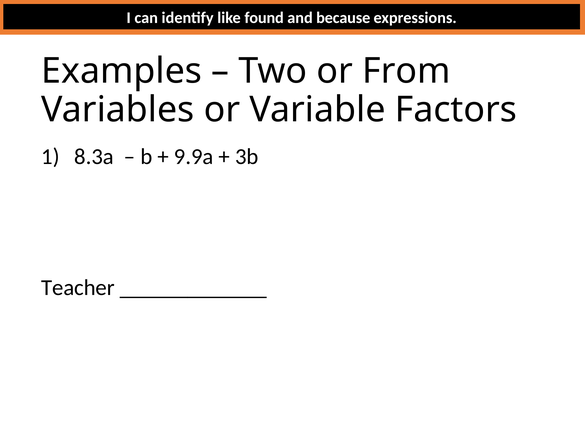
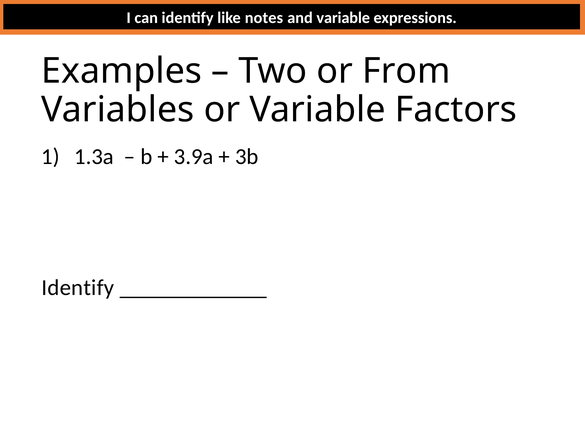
found: found -> notes
and because: because -> variable
8.3a: 8.3a -> 1.3a
9.9a: 9.9a -> 3.9a
Teacher at (78, 288): Teacher -> Identify
